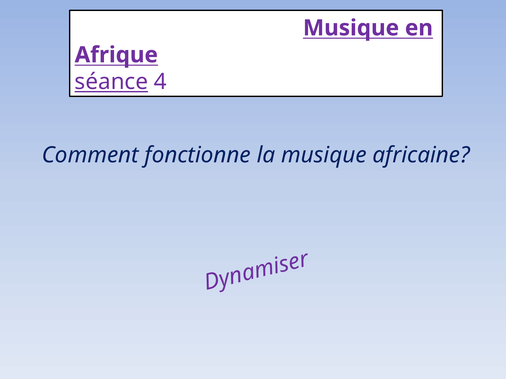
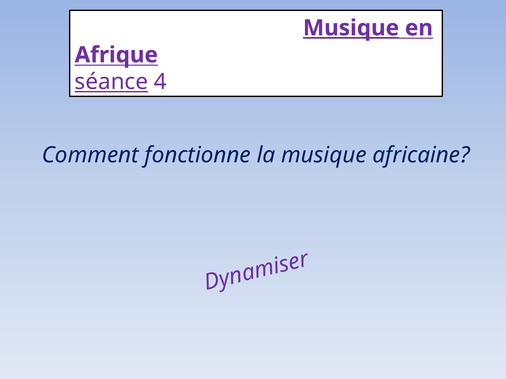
Musique at (351, 28) underline: none -> present
